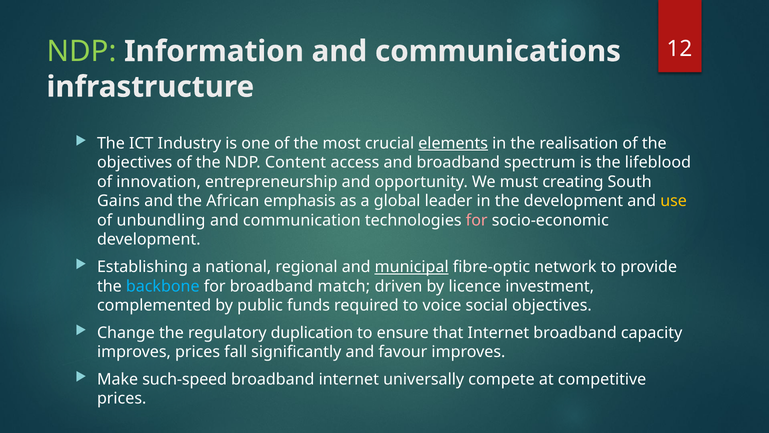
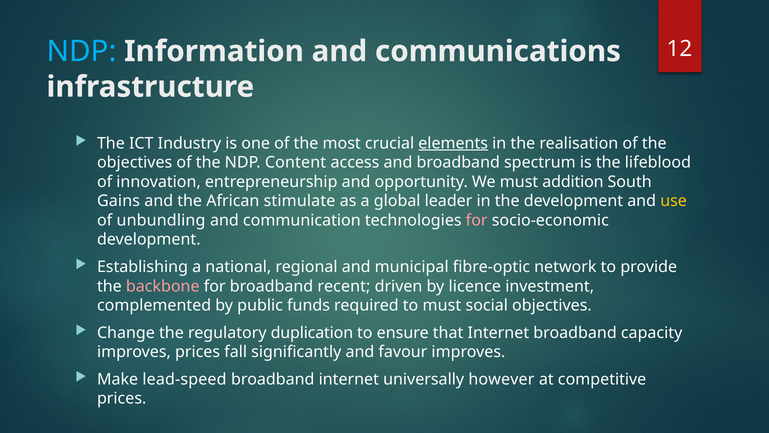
NDP at (81, 51) colour: light green -> light blue
creating: creating -> addition
emphasis: emphasis -> stimulate
municipal underline: present -> none
backbone colour: light blue -> pink
match: match -> recent
to voice: voice -> must
such-speed: such-speed -> lead-speed
compete: compete -> however
